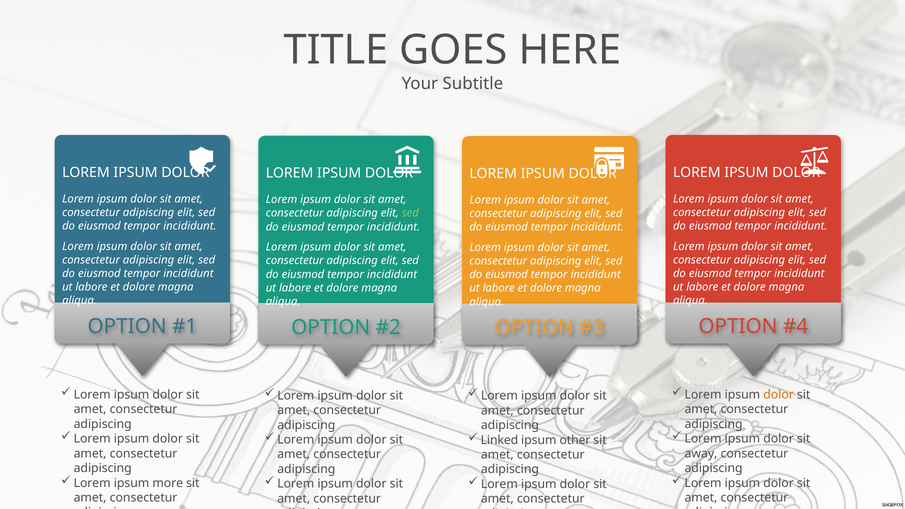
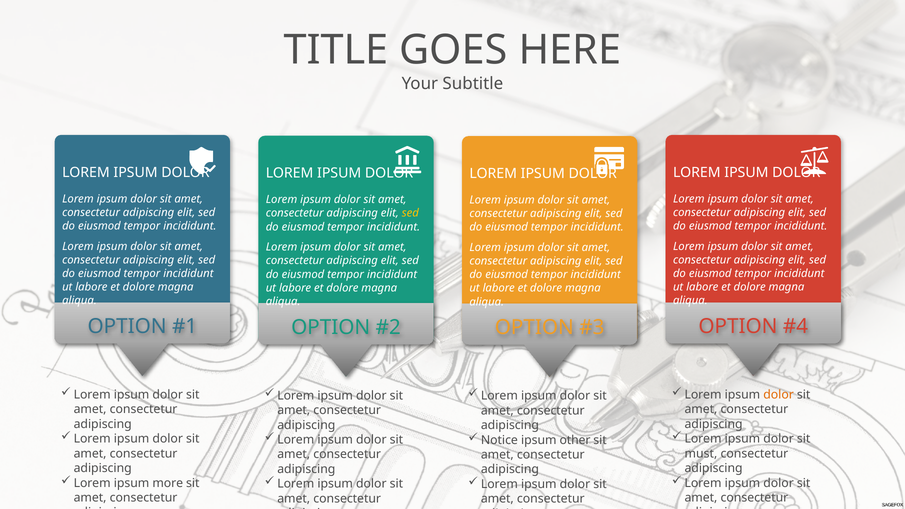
sed at (410, 213) colour: light green -> yellow
Linked: Linked -> Notice
away: away -> must
